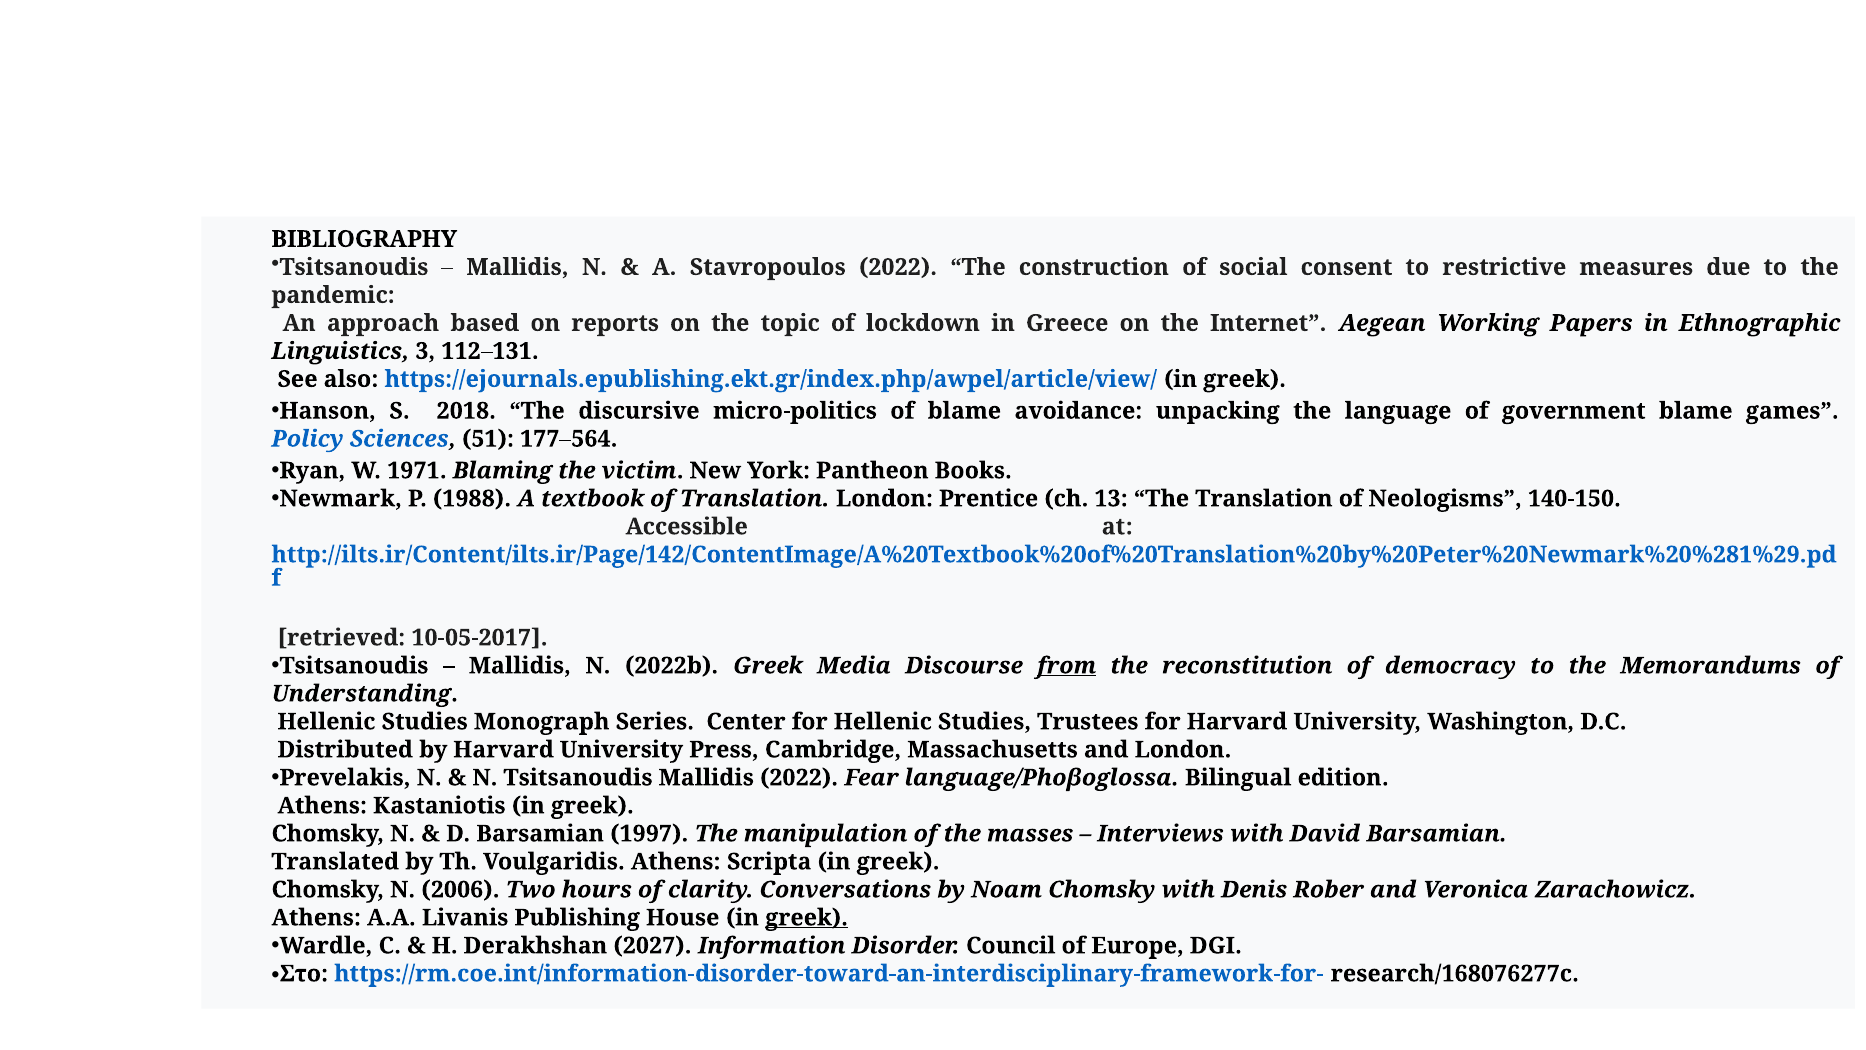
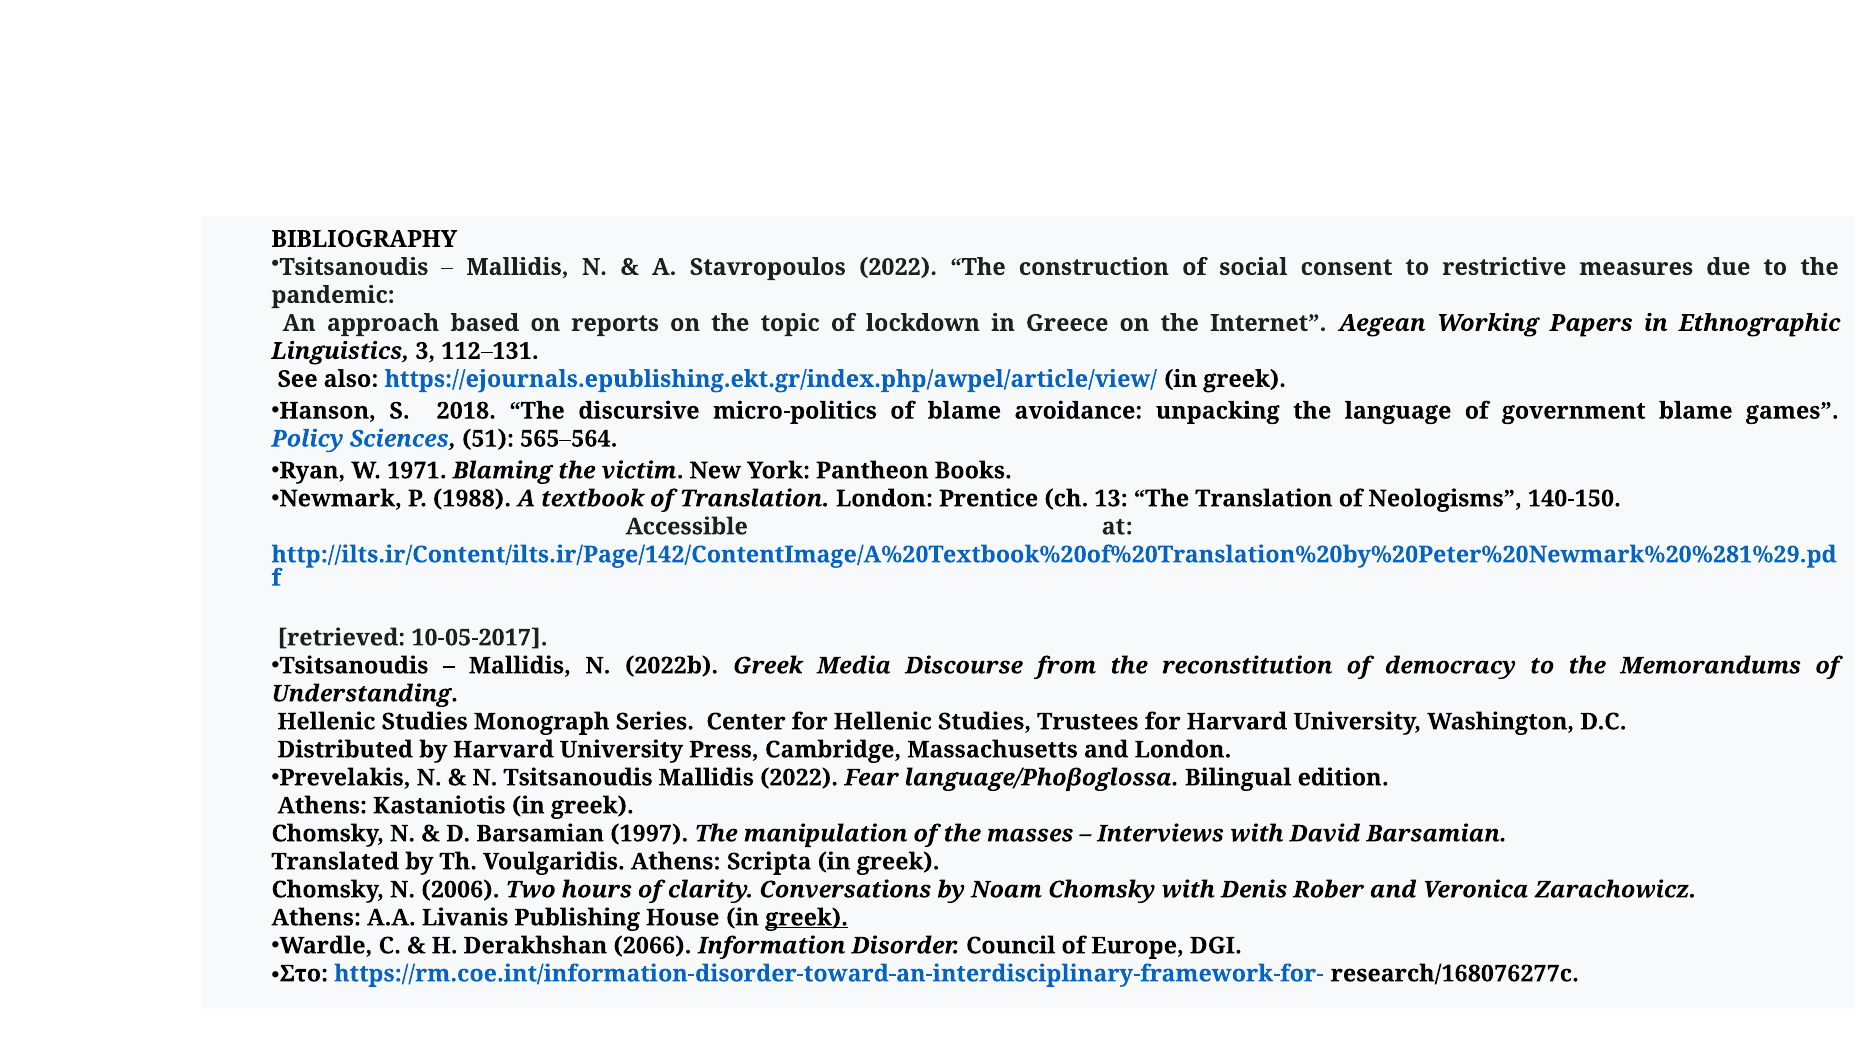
177–564: 177–564 -> 565–564
from underline: present -> none
2027: 2027 -> 2066
